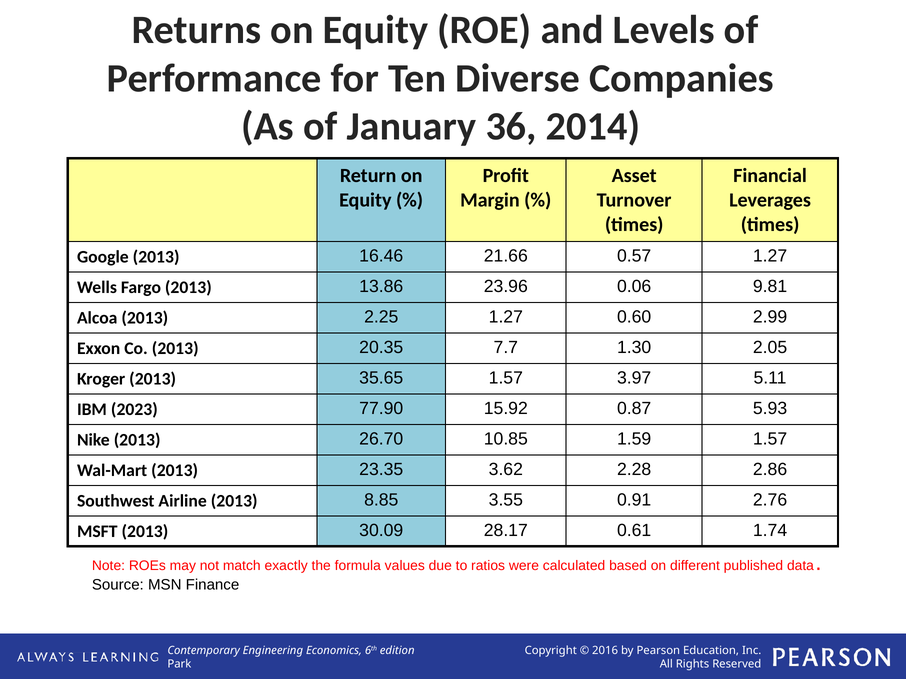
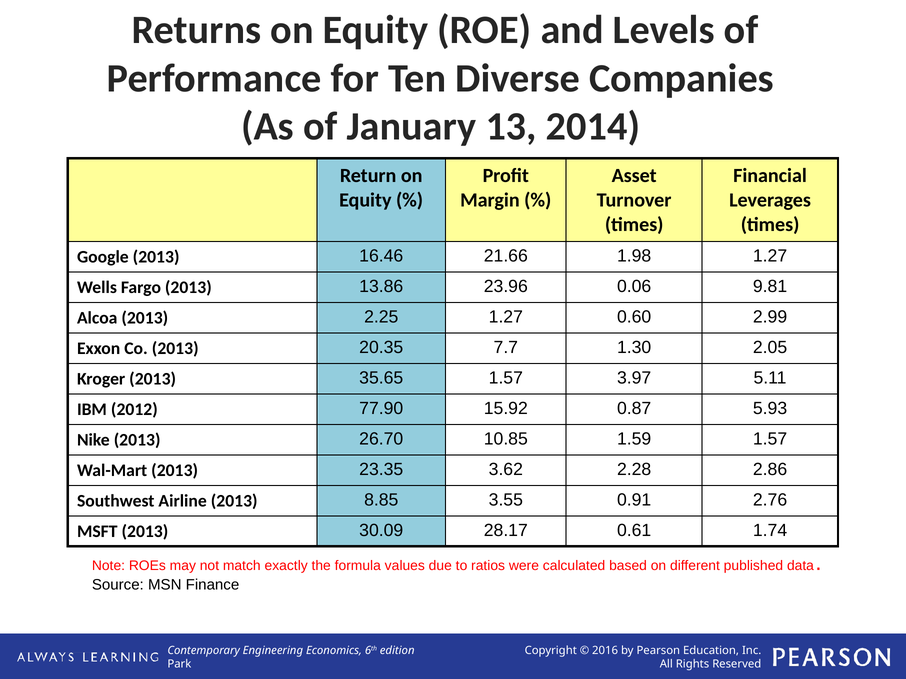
36: 36 -> 13
0.57: 0.57 -> 1.98
2023: 2023 -> 2012
